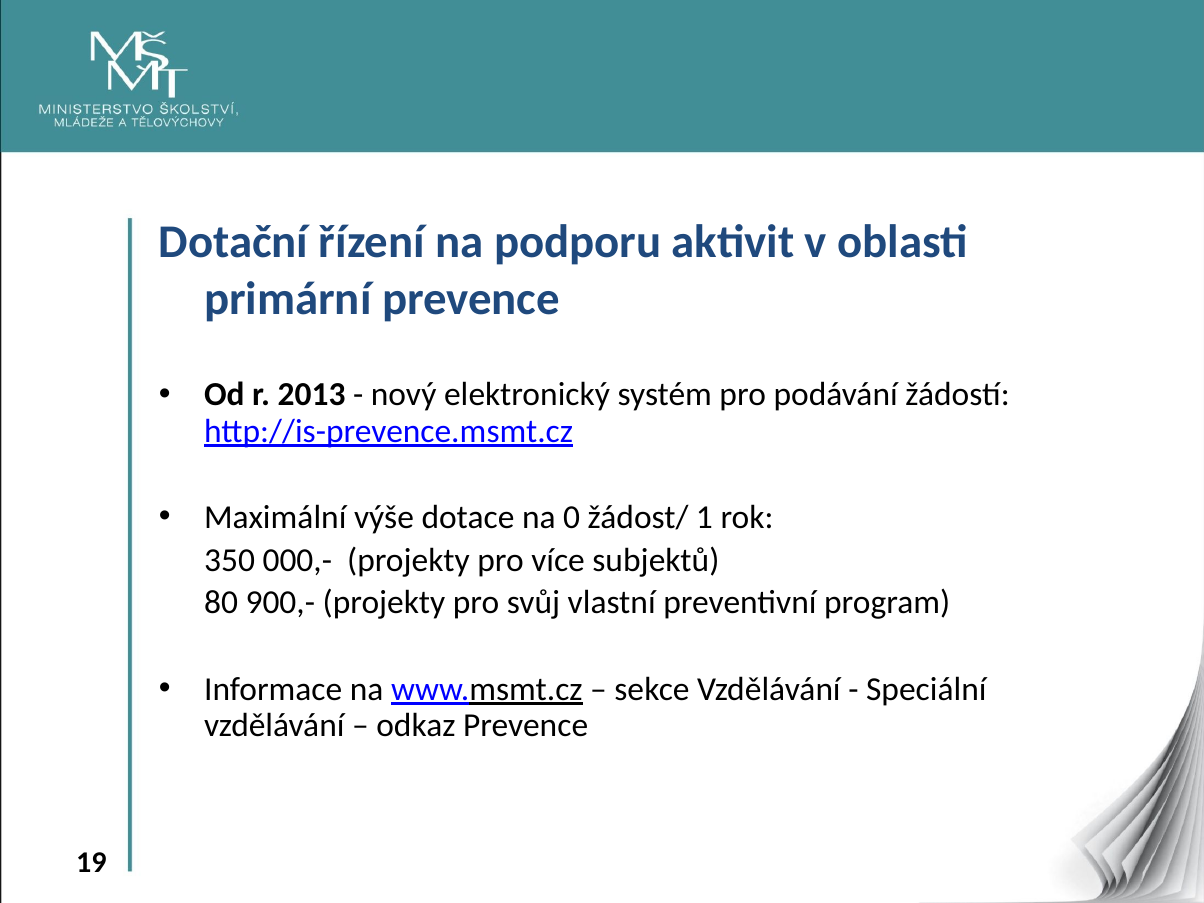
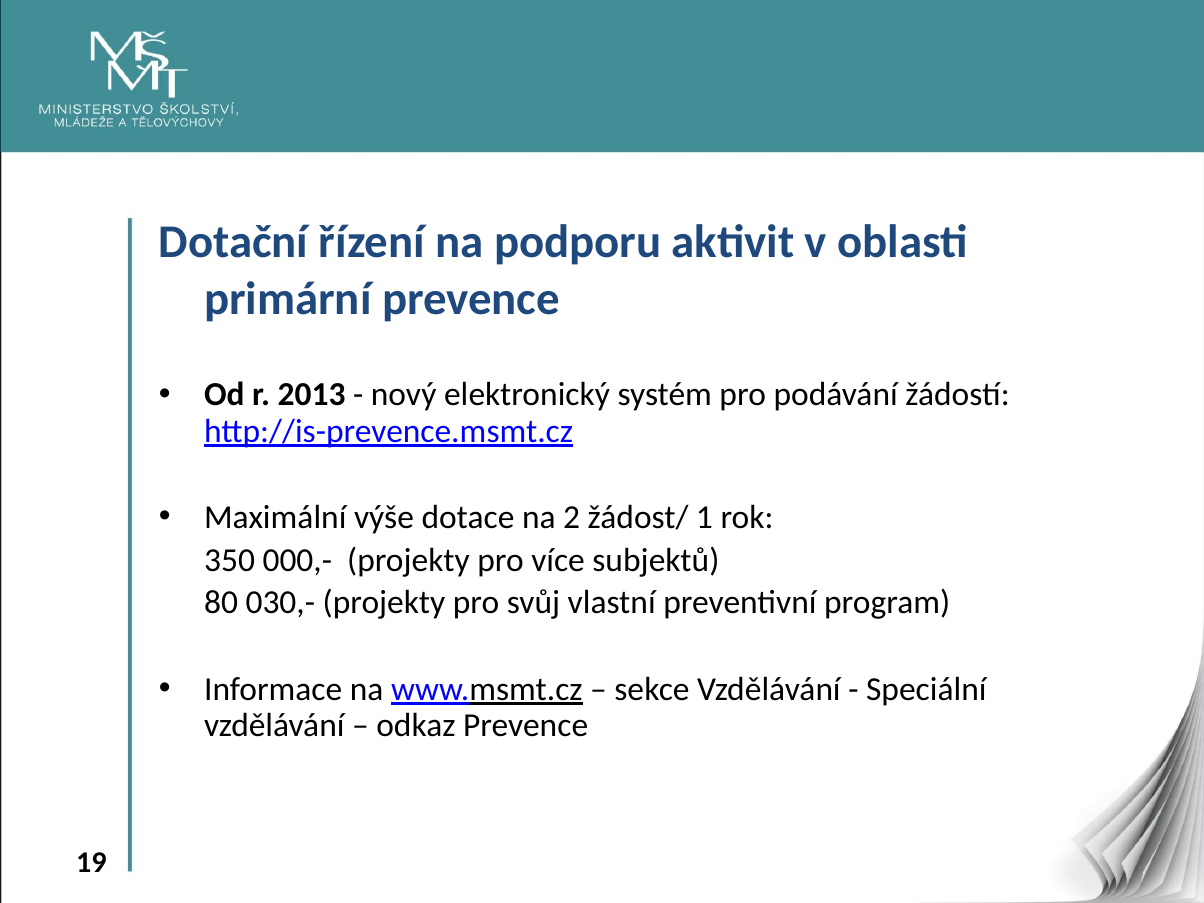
0: 0 -> 2
900,-: 900,- -> 030,-
